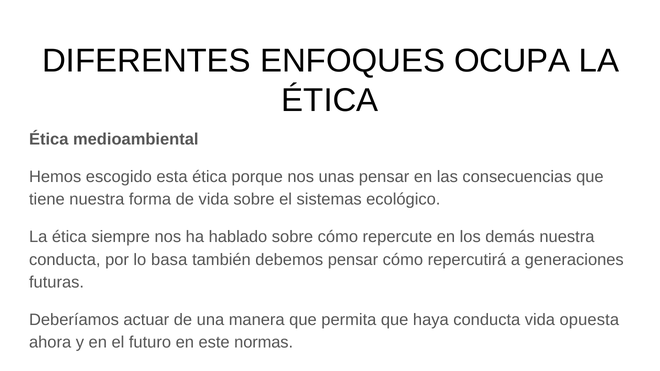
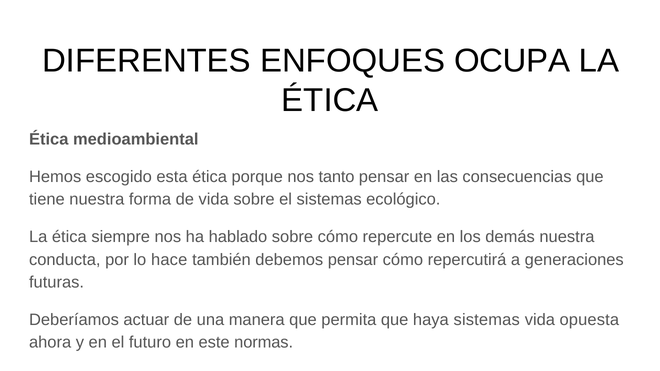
unas: unas -> tanto
basa: basa -> hace
haya conducta: conducta -> sistemas
